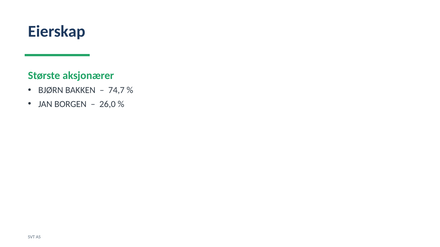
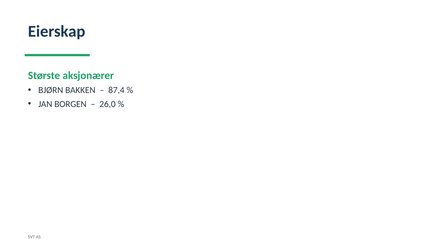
74,7: 74,7 -> 87,4
